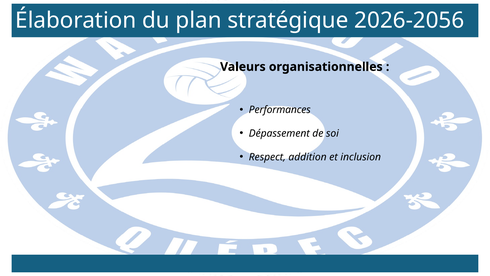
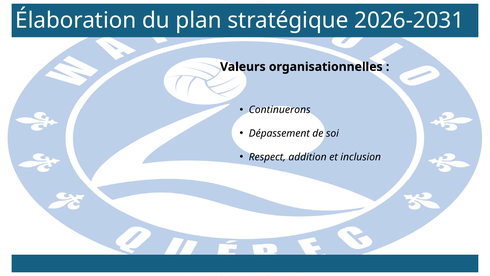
2026-2056: 2026-2056 -> 2026-2031
Performances: Performances -> Continuerons
